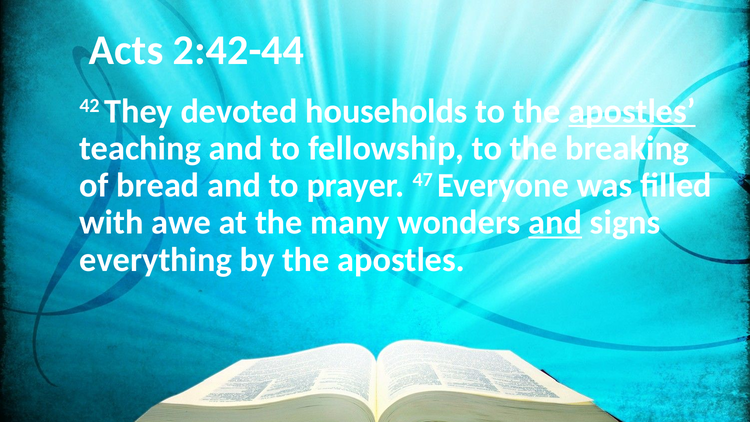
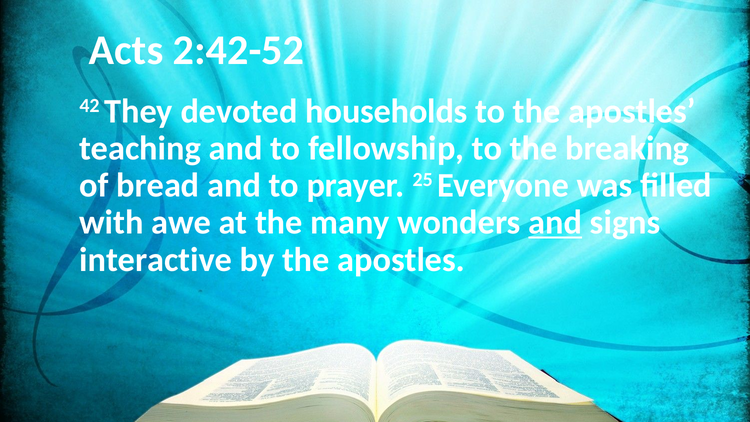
2:42-44: 2:42-44 -> 2:42-52
apostles at (632, 111) underline: present -> none
47: 47 -> 25
everything: everything -> interactive
